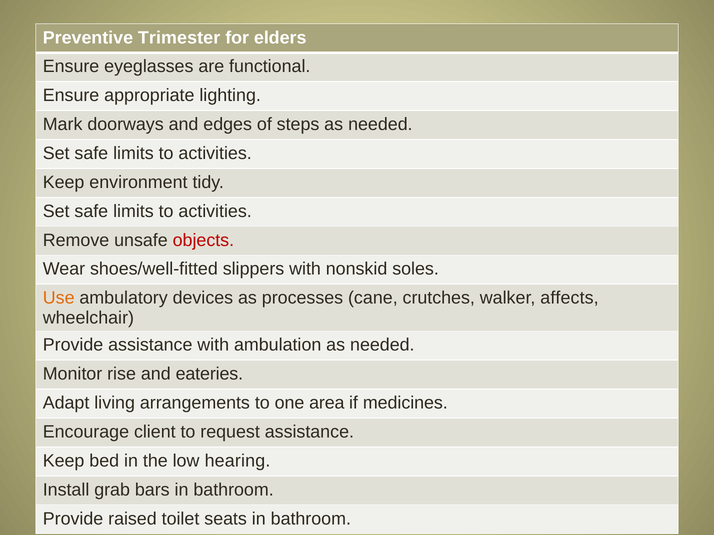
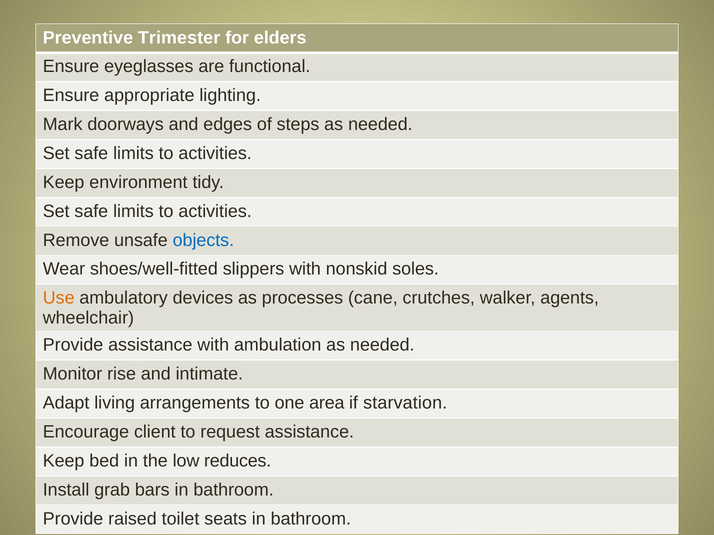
objects colour: red -> blue
affects: affects -> agents
eateries: eateries -> intimate
medicines: medicines -> starvation
hearing: hearing -> reduces
